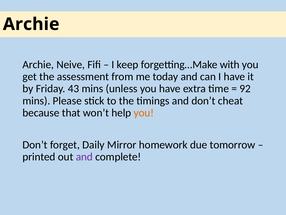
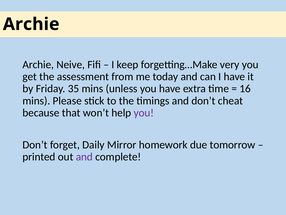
with: with -> very
43: 43 -> 35
92: 92 -> 16
you at (144, 113) colour: orange -> purple
